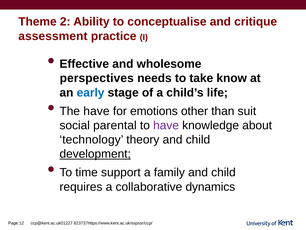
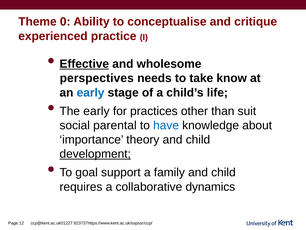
2: 2 -> 0
assessment: assessment -> experienced
Effective underline: none -> present
The have: have -> early
emotions: emotions -> practices
have at (166, 125) colour: purple -> blue
technology: technology -> importance
time: time -> goal
